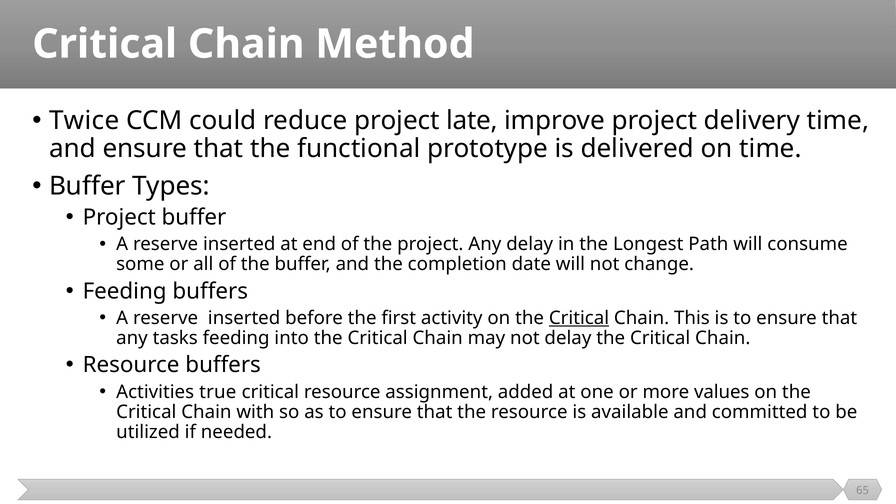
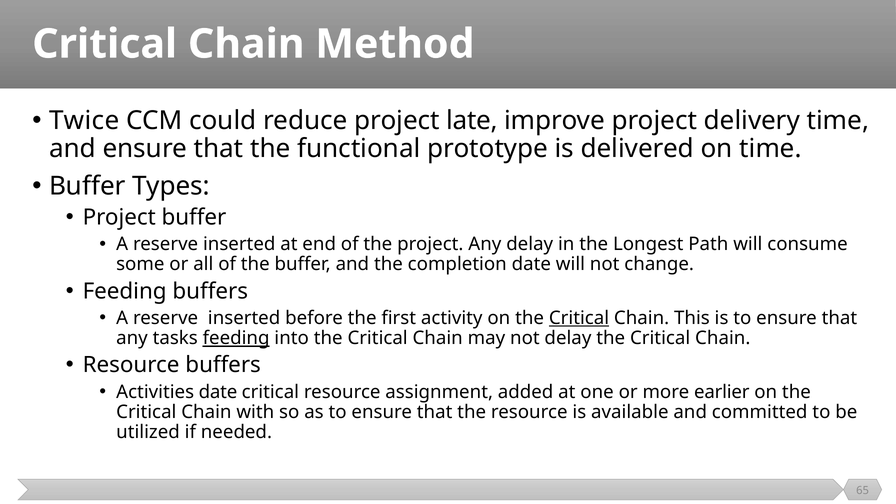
feeding at (236, 338) underline: none -> present
Activities true: true -> date
values: values -> earlier
